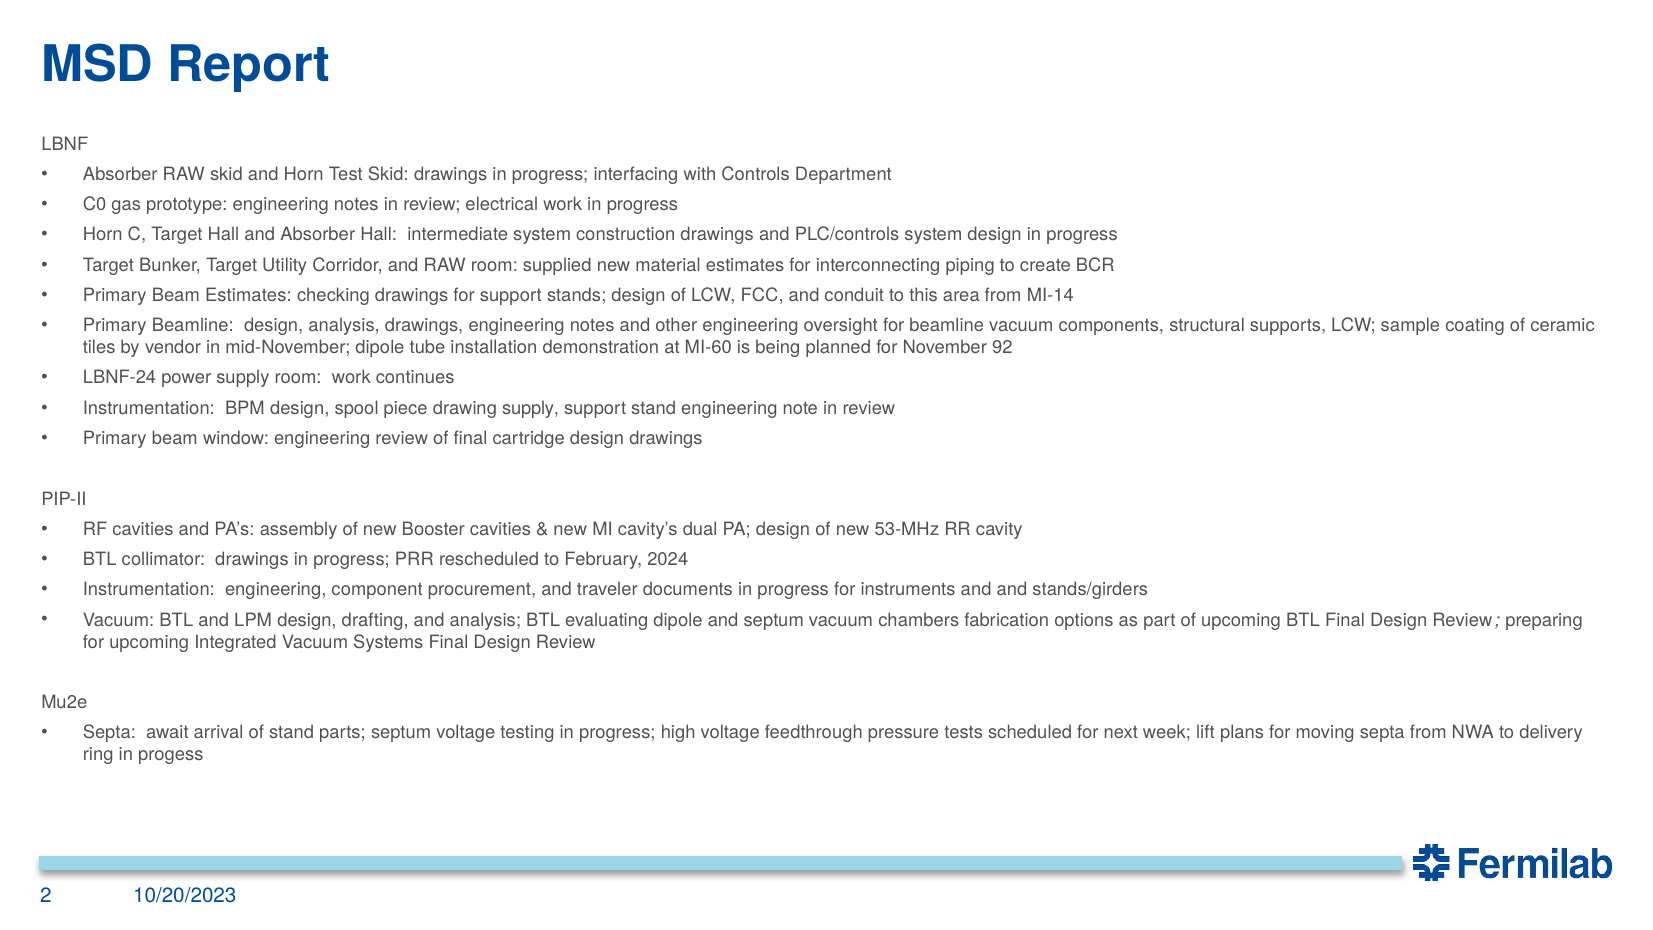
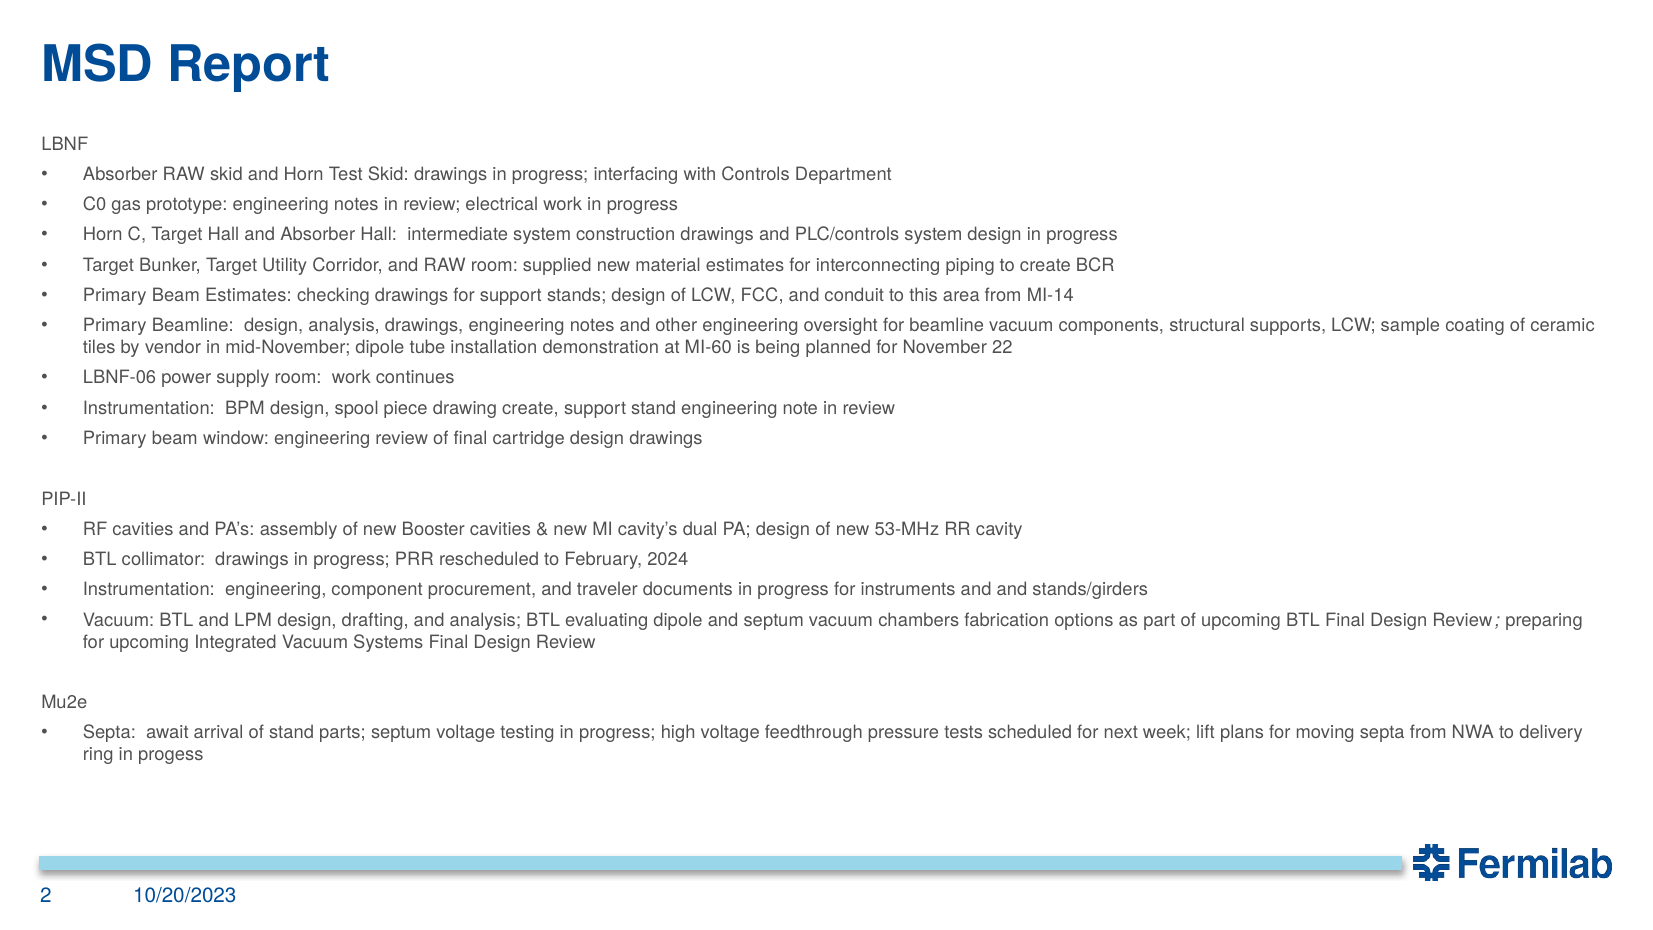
92: 92 -> 22
LBNF-24: LBNF-24 -> LBNF-06
drawing supply: supply -> create
